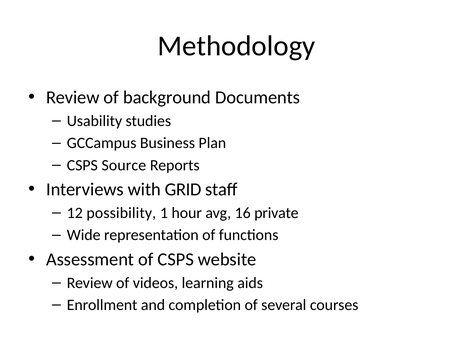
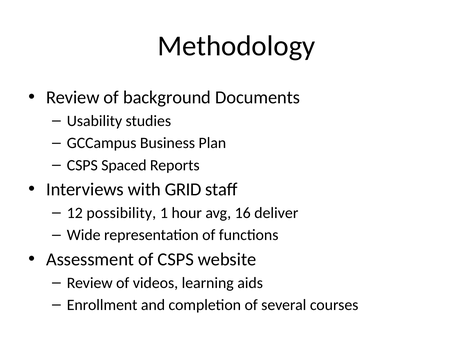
Source: Source -> Spaced
private: private -> deliver
